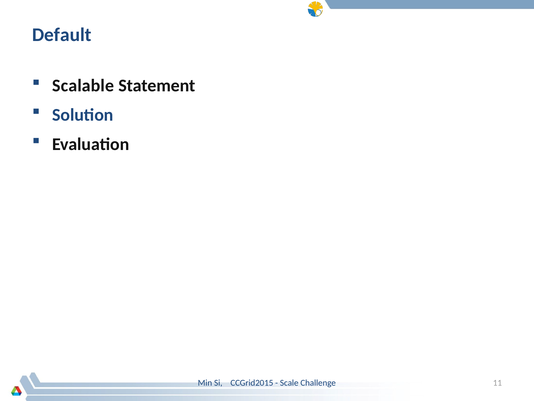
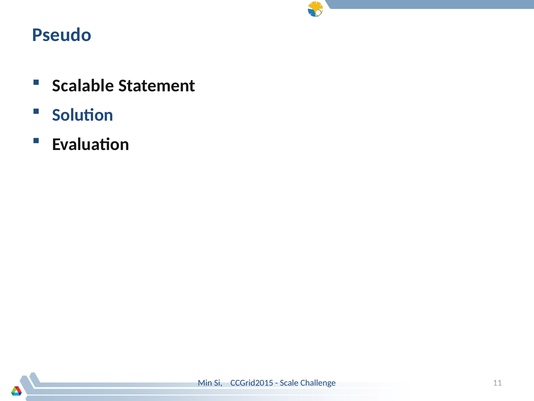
Default: Default -> Pseudo
